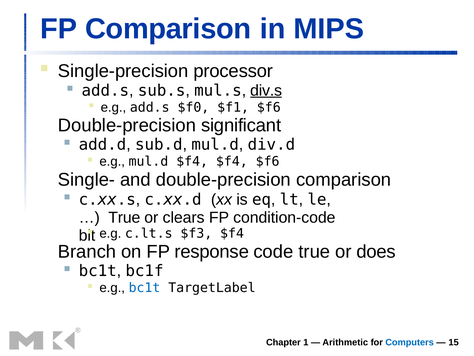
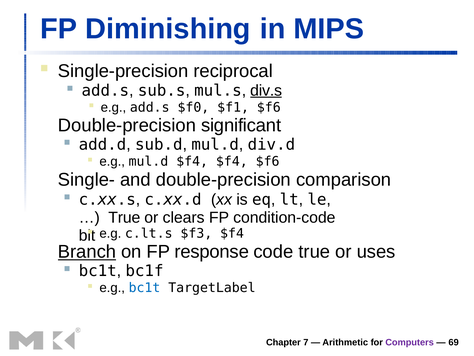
FP Comparison: Comparison -> Diminishing
processor: processor -> reciprocal
Branch underline: none -> present
does: does -> uses
1: 1 -> 7
Computers colour: blue -> purple
15: 15 -> 69
